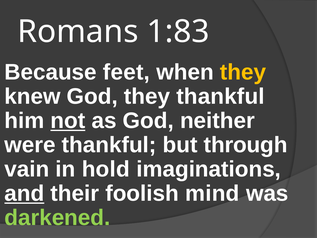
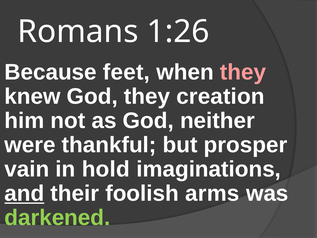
1:83: 1:83 -> 1:26
they at (243, 72) colour: yellow -> pink
they thankful: thankful -> creation
not underline: present -> none
through: through -> prosper
mind: mind -> arms
